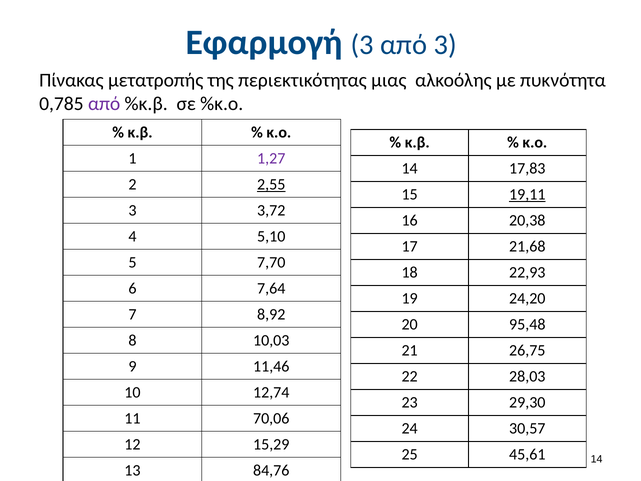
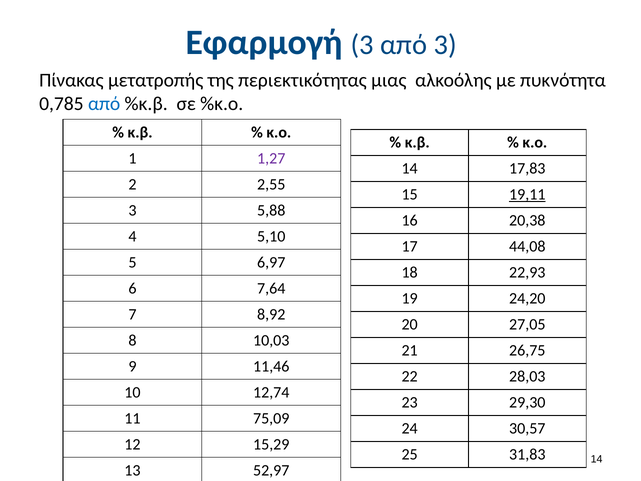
από at (104, 104) colour: purple -> blue
2,55 underline: present -> none
3,72: 3,72 -> 5,88
21,68: 21,68 -> 44,08
7,70: 7,70 -> 6,97
95,48: 95,48 -> 27,05
70,06: 70,06 -> 75,09
45,61: 45,61 -> 31,83
84,76: 84,76 -> 52,97
